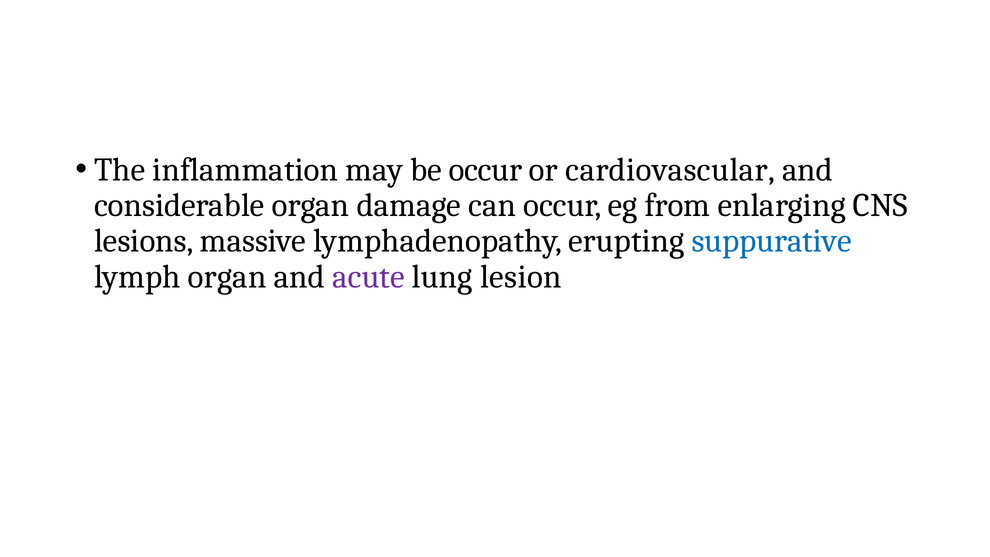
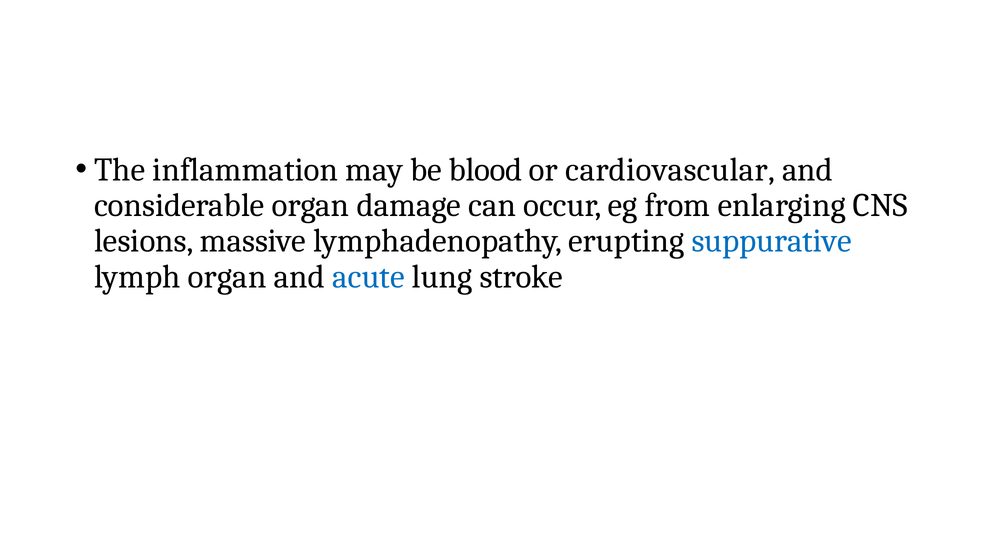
be occur: occur -> blood
acute colour: purple -> blue
lesion: lesion -> stroke
